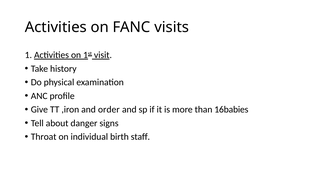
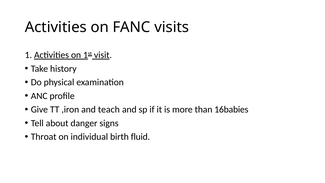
order: order -> teach
staff: staff -> fluid
